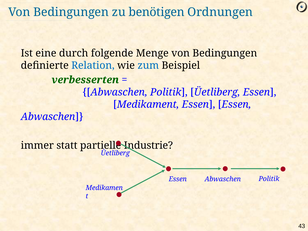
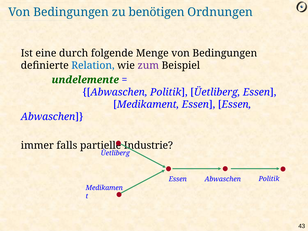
zum colour: blue -> purple
verbesserten: verbesserten -> undelemente
statt: statt -> falls
